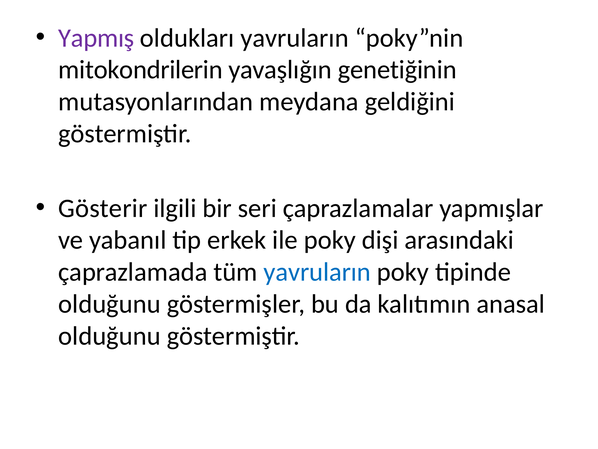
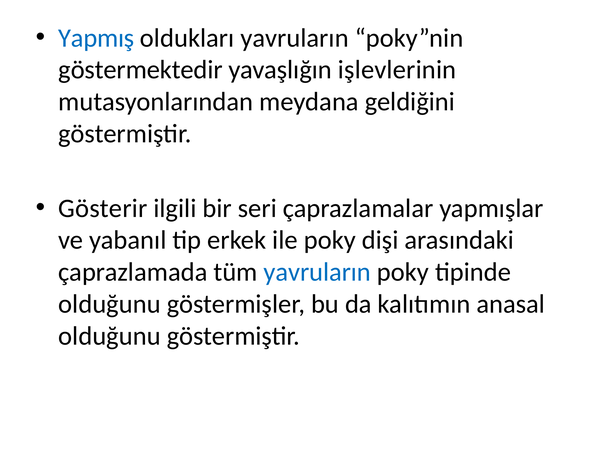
Yapmış colour: purple -> blue
mitokondrilerin: mitokondrilerin -> göstermektedir
genetiğinin: genetiğinin -> işlevlerinin
